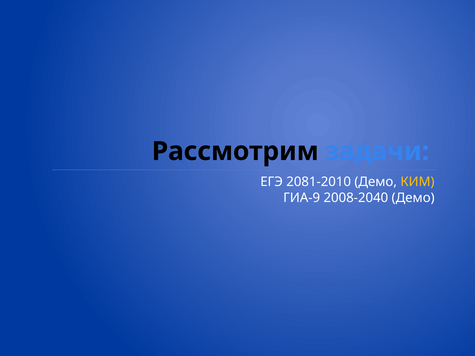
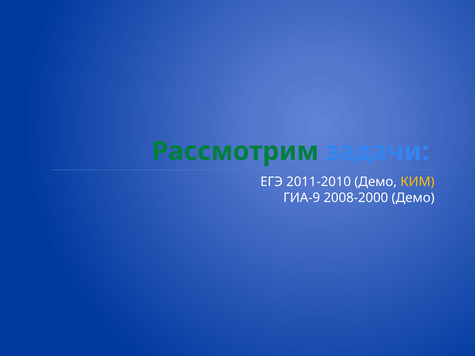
Рассмотрим colour: black -> green
2081-2010: 2081-2010 -> 2011-2010
2008-2040: 2008-2040 -> 2008-2000
